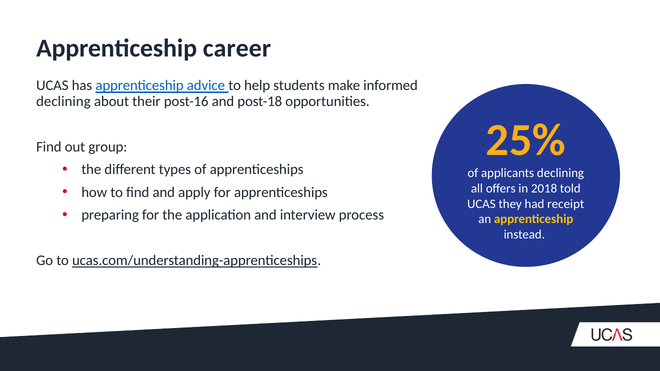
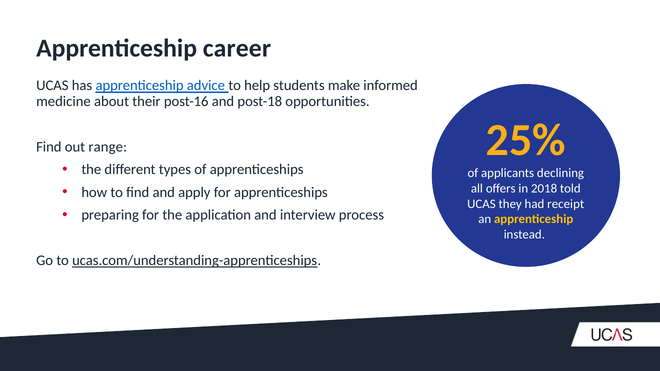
declining at (63, 102): declining -> medicine
group: group -> range
